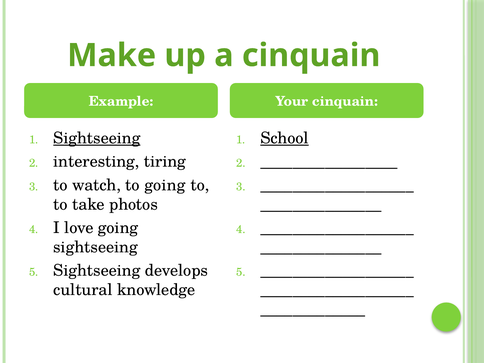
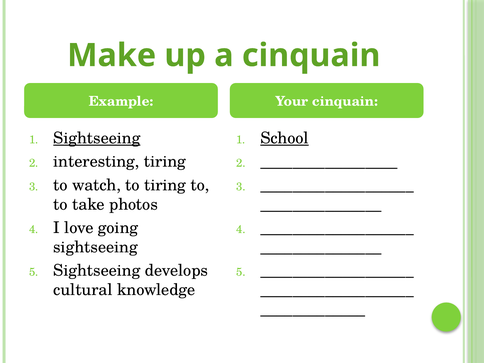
to going: going -> tiring
